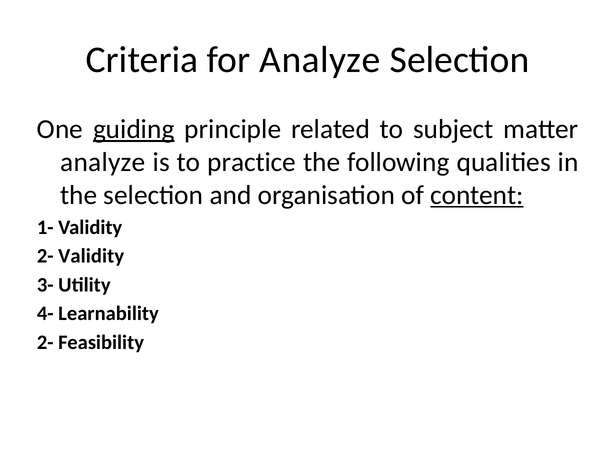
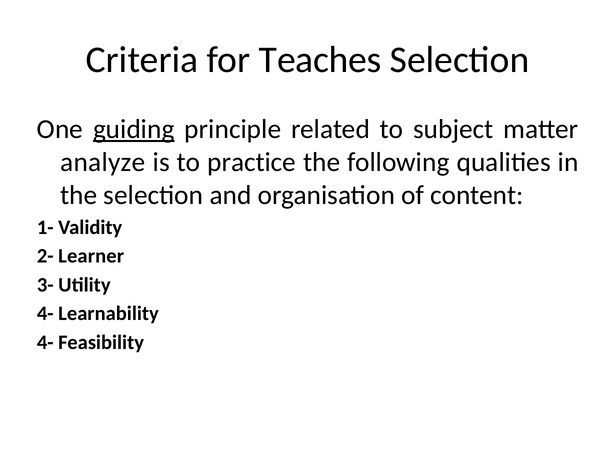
for Analyze: Analyze -> Teaches
content underline: present -> none
2- Validity: Validity -> Learner
2- at (45, 342): 2- -> 4-
